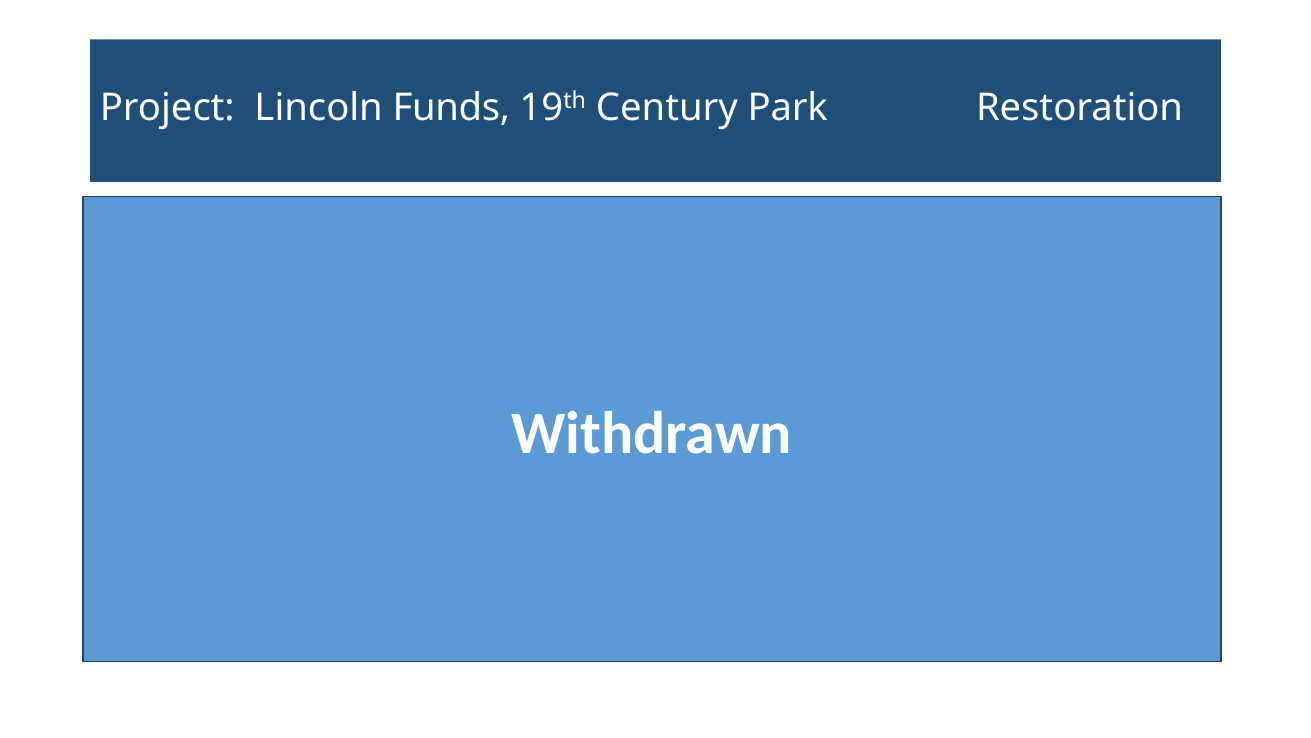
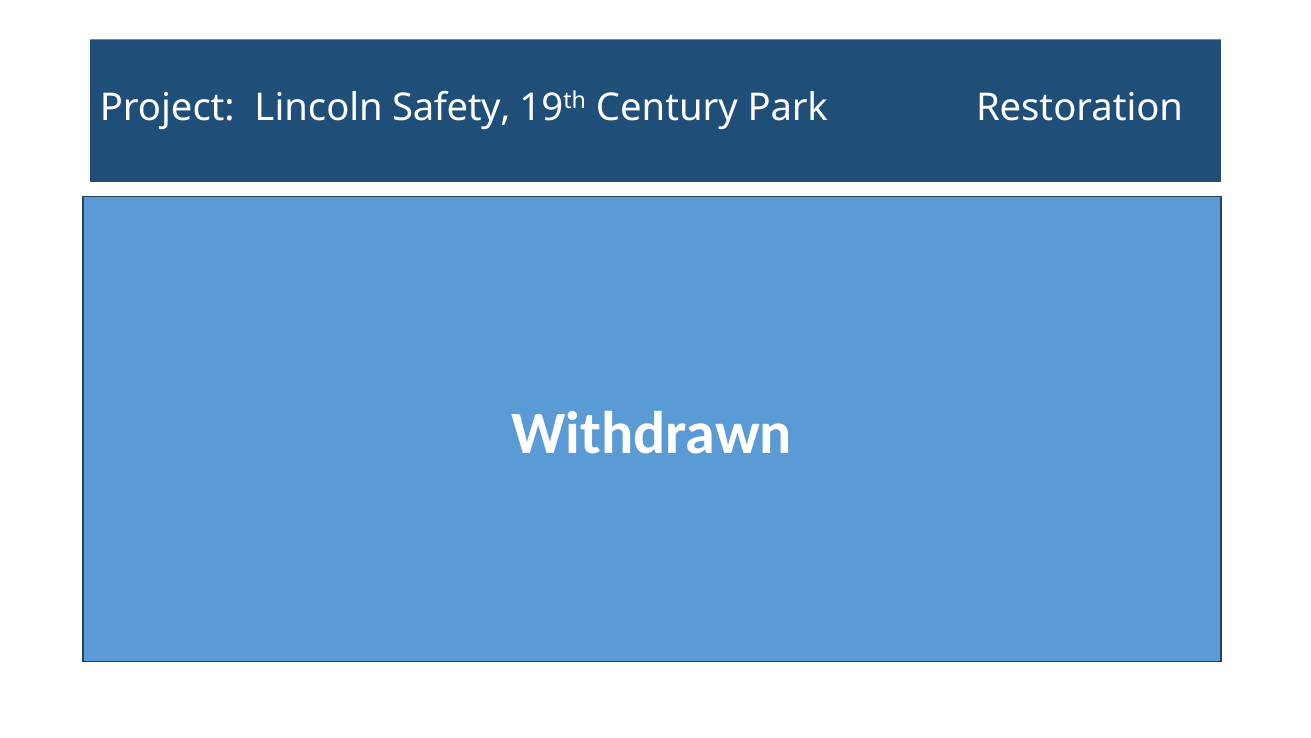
Funds: Funds -> Safety
